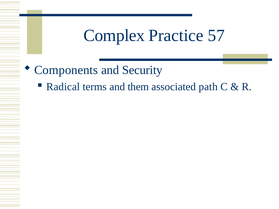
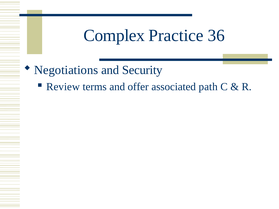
57: 57 -> 36
Components: Components -> Negotiations
Radical: Radical -> Review
them: them -> offer
